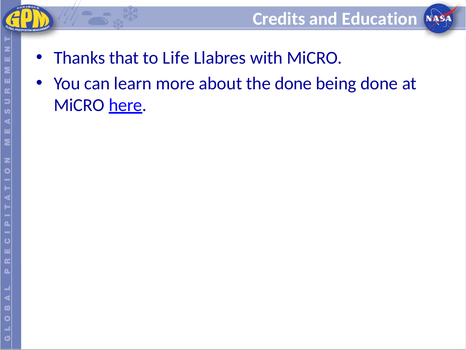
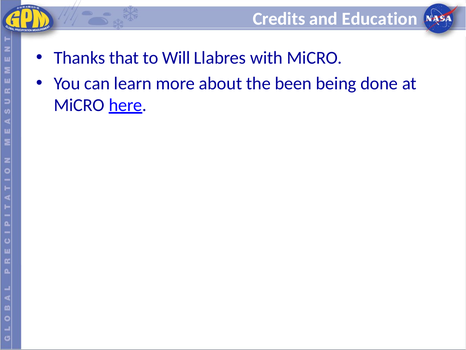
Life: Life -> Will
the done: done -> been
